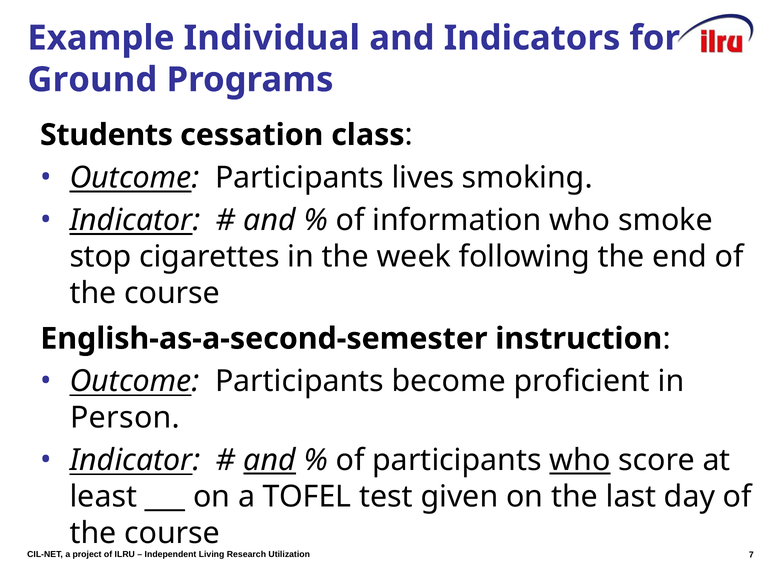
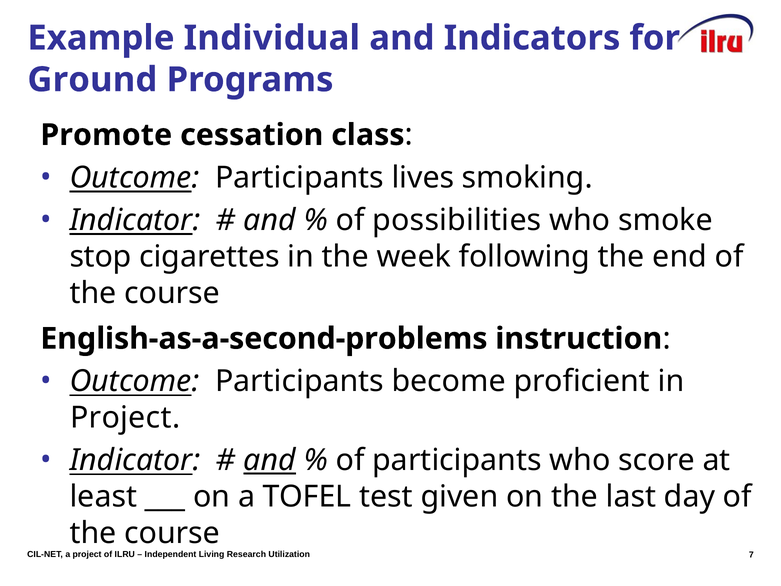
Students: Students -> Promote
information: information -> possibilities
English-as-a-second-semester: English-as-a-second-semester -> English-as-a-second-problems
Person at (125, 418): Person -> Project
who at (580, 460) underline: present -> none
